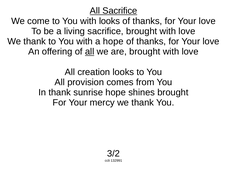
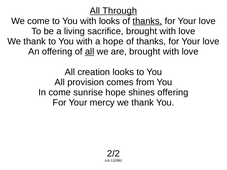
All Sacrifice: Sacrifice -> Through
thanks at (147, 21) underline: none -> present
In thank: thank -> come
shines brought: brought -> offering
3/2: 3/2 -> 2/2
